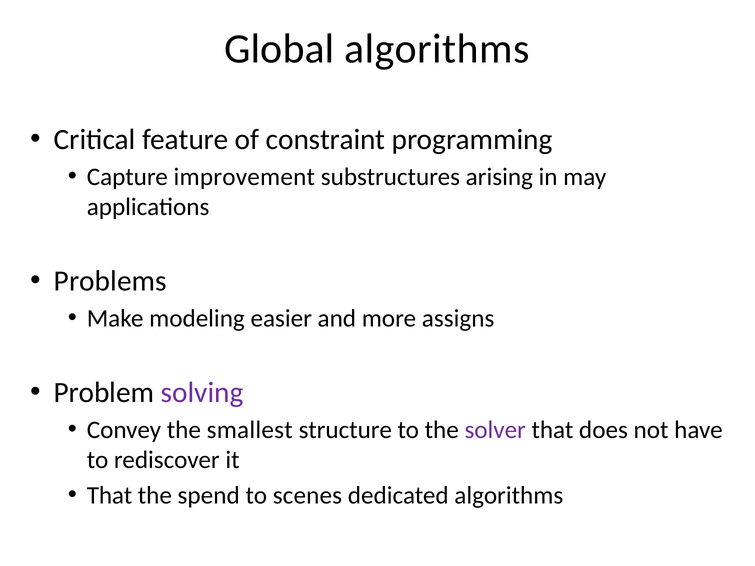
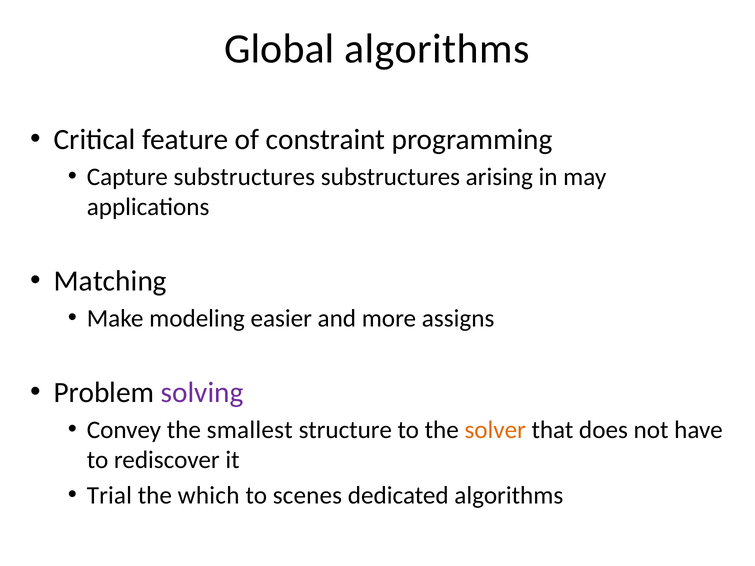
Capture improvement: improvement -> substructures
Problems: Problems -> Matching
solver colour: purple -> orange
That at (110, 496): That -> Trial
spend: spend -> which
